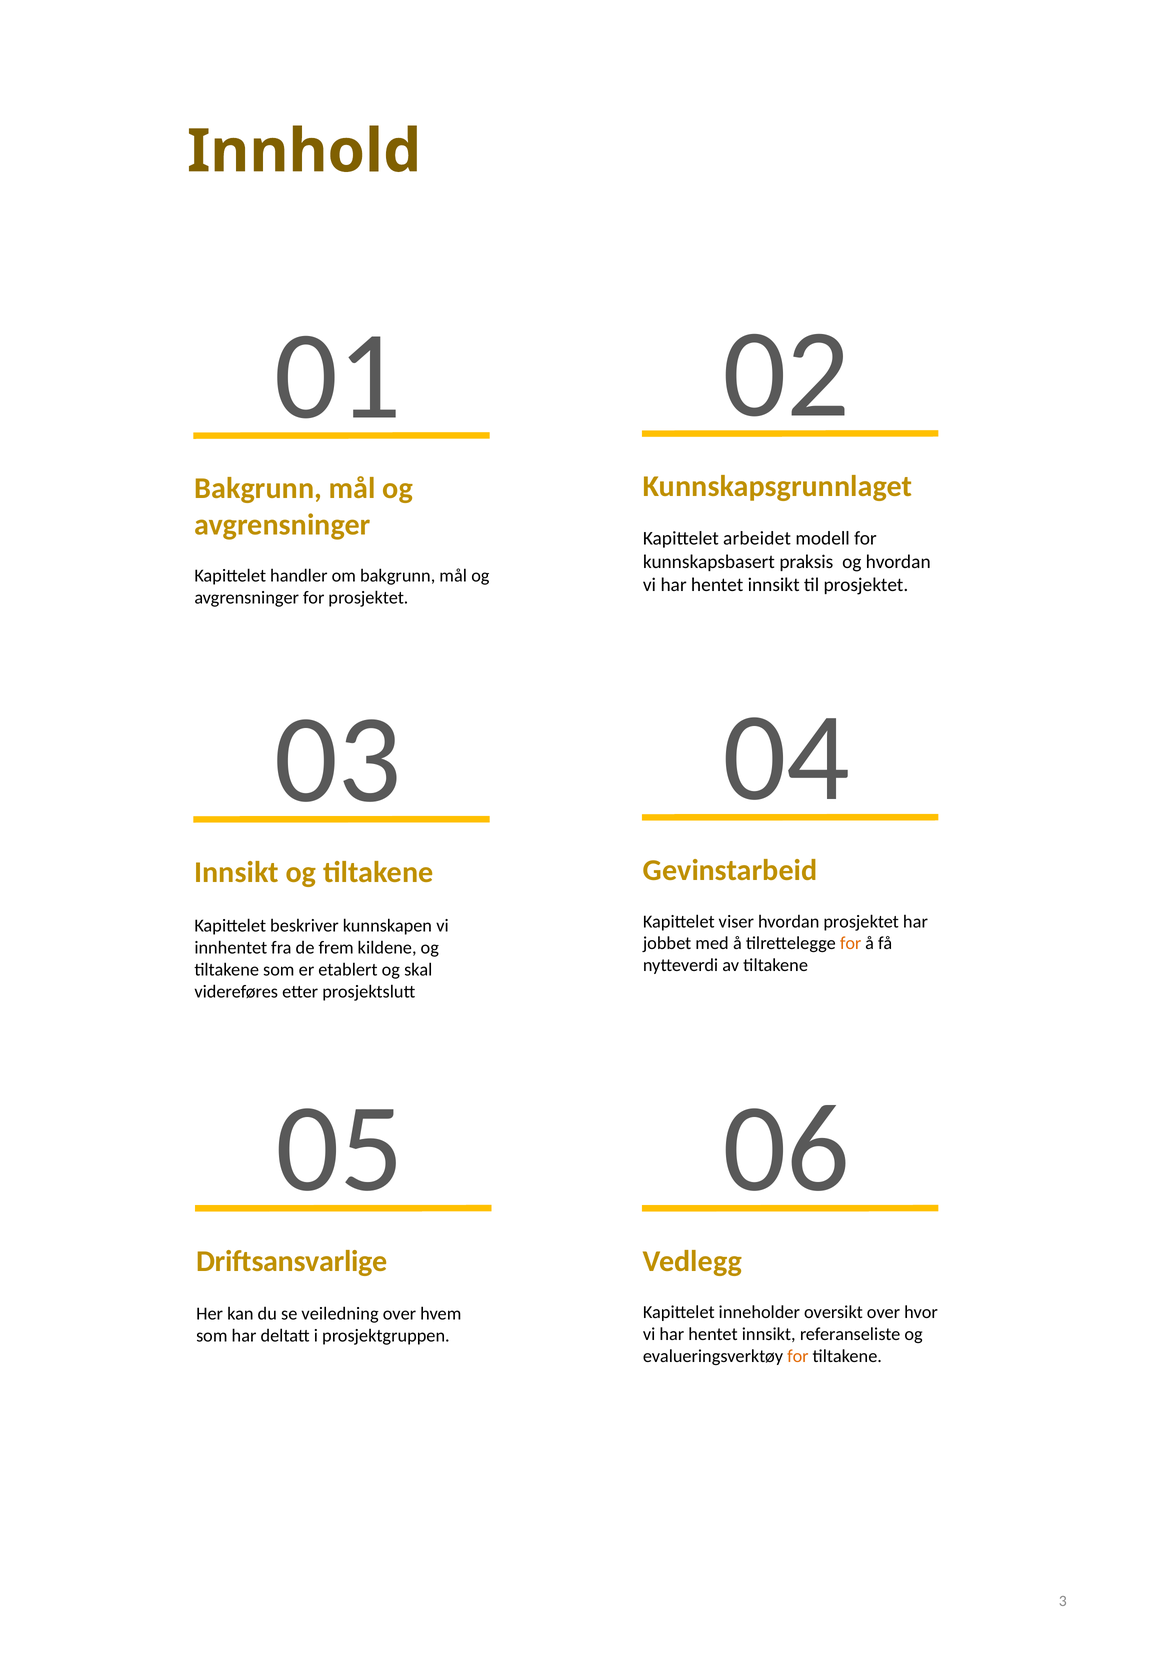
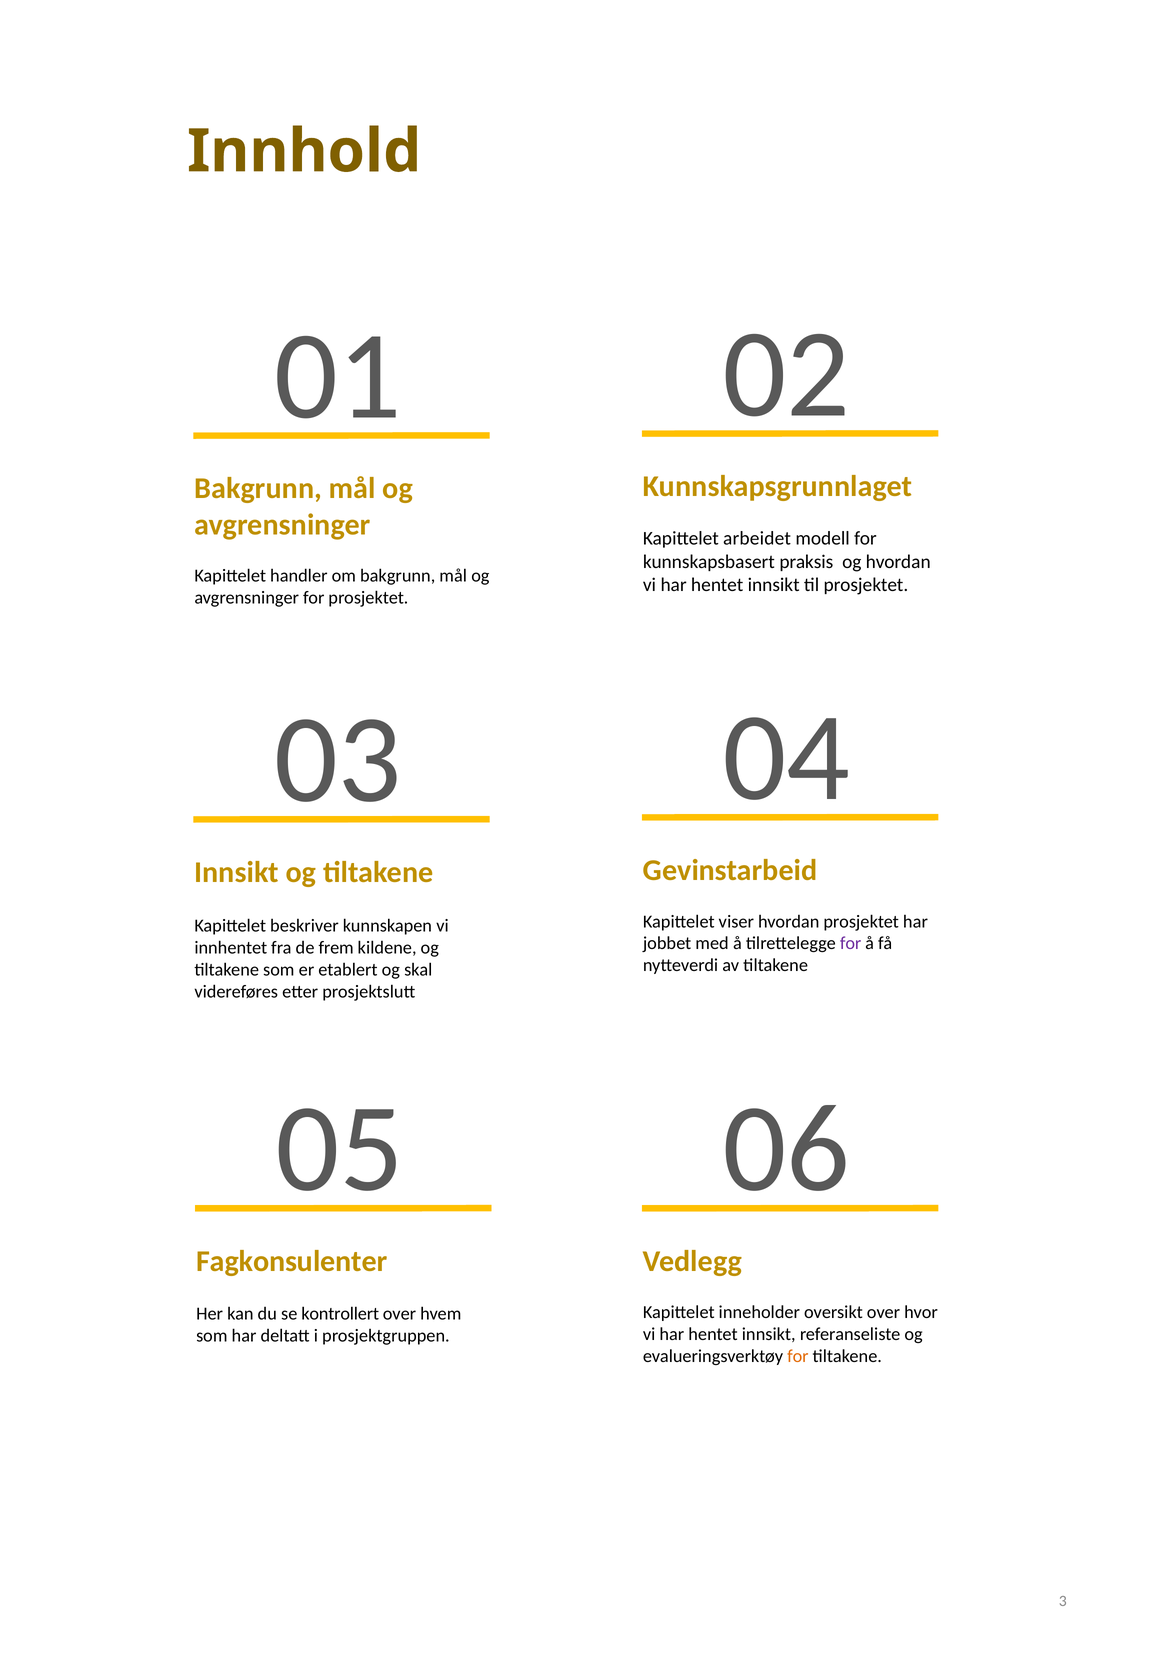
for at (851, 944) colour: orange -> purple
Driftsansvarlige: Driftsansvarlige -> Fagkonsulenter
veiledning: veiledning -> kontrollert
